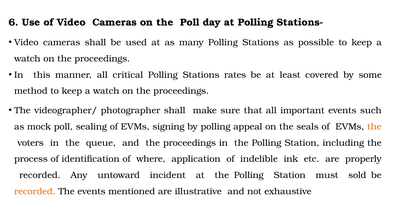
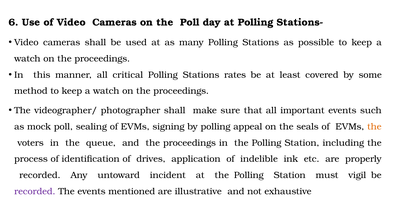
where: where -> drives
sold: sold -> vigil
recorded at (35, 192) colour: orange -> purple
